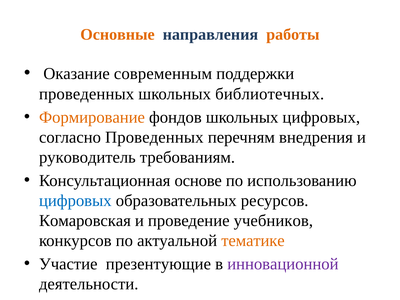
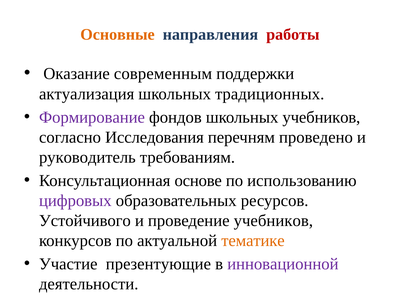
работы colour: orange -> red
проведенных at (87, 94): проведенных -> актуализация
библиотечных: библиотечных -> традиционных
Формирование colour: orange -> purple
школьных цифровых: цифровых -> учебников
согласно Проведенных: Проведенных -> Исследования
внедрения: внедрения -> проведено
цифровых at (75, 201) colour: blue -> purple
Комаровская: Комаровская -> Устойчивого
